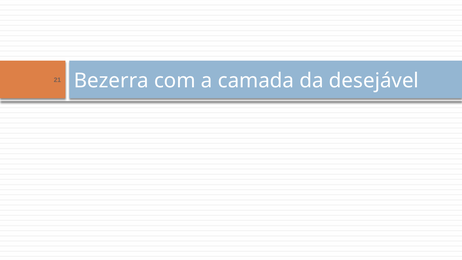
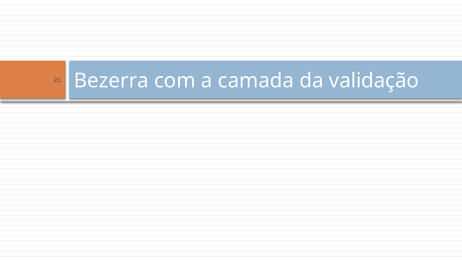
desejável: desejável -> validação
